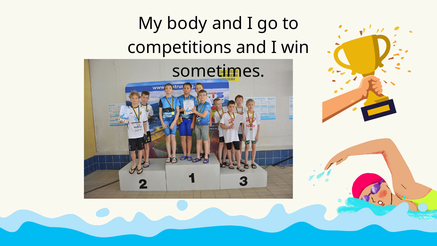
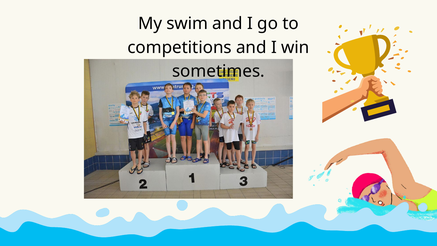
body: body -> swim
